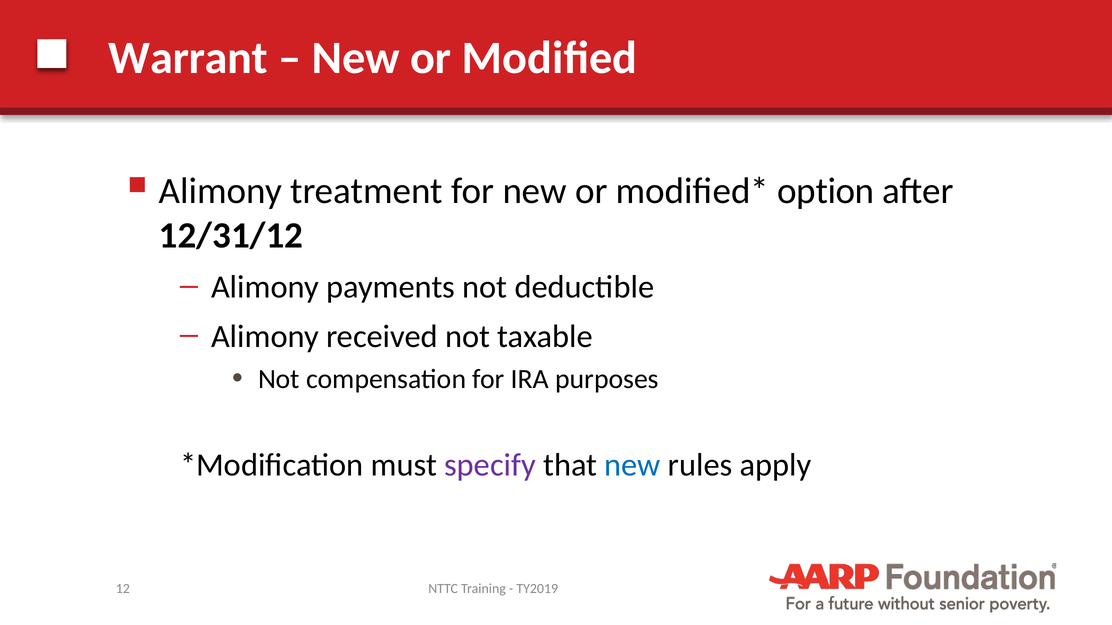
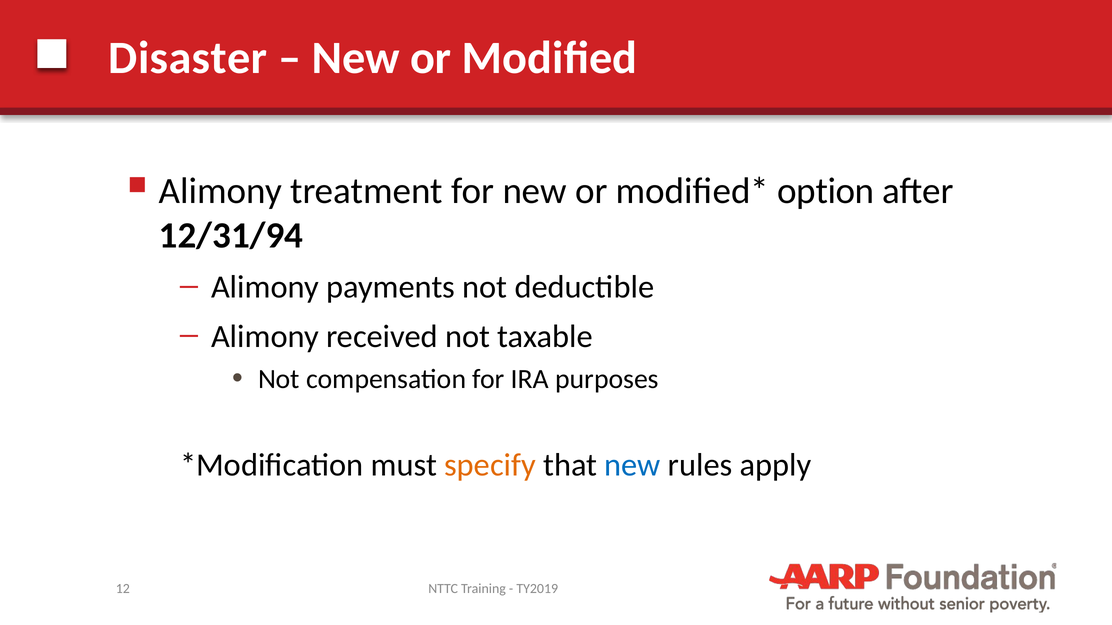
Warrant: Warrant -> Disaster
12/31/12: 12/31/12 -> 12/31/94
specify colour: purple -> orange
